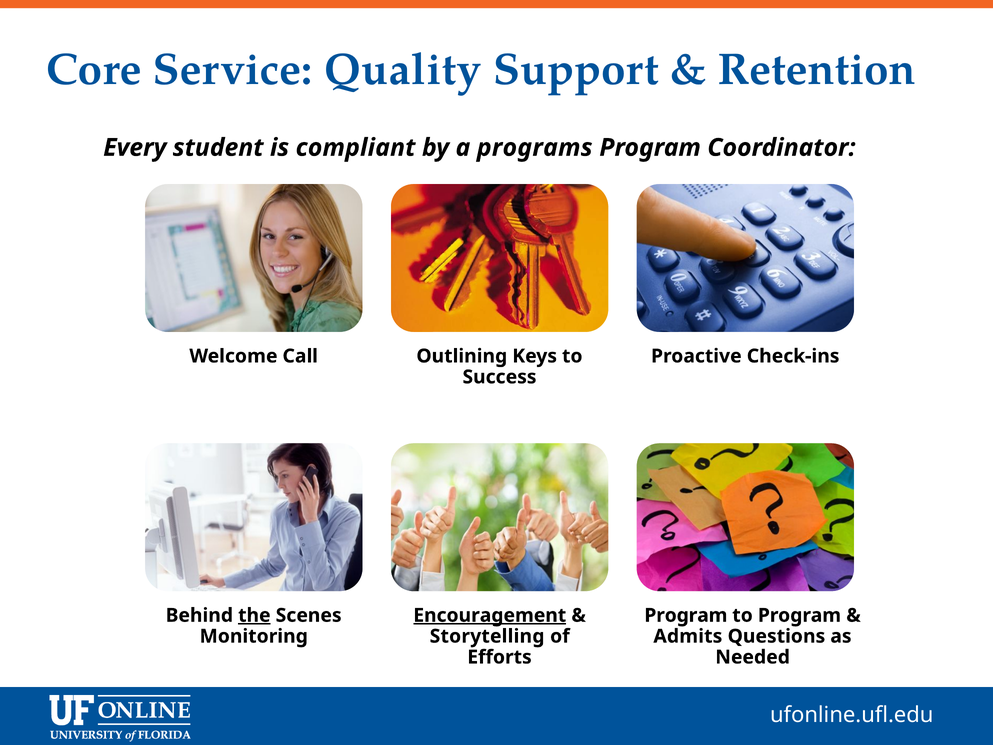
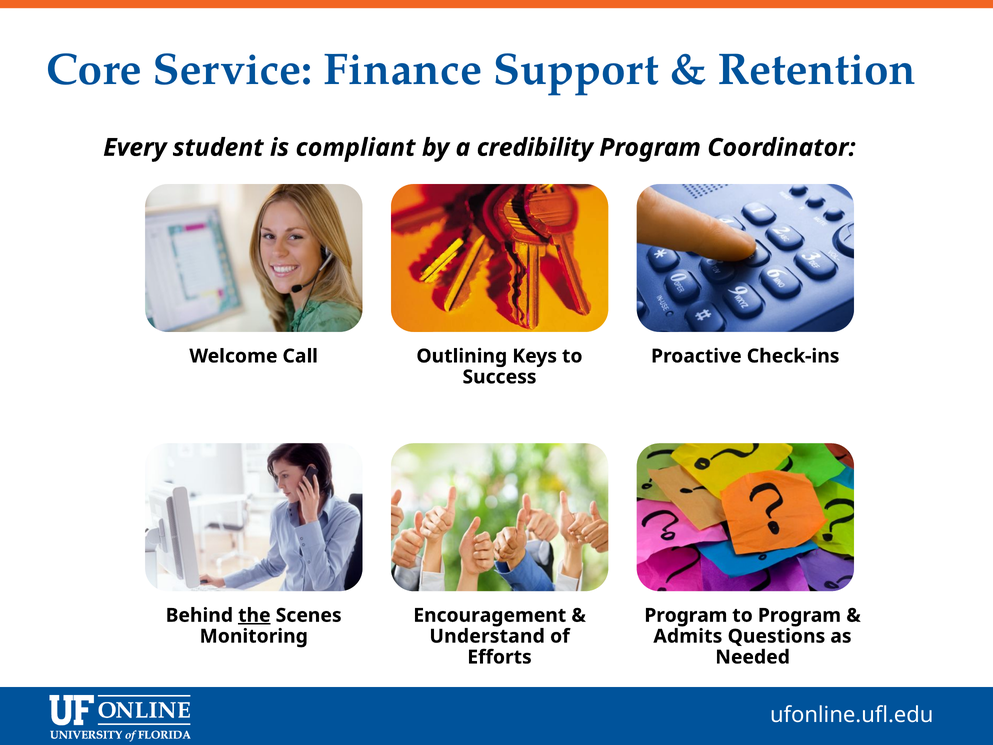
Quality: Quality -> Finance
programs: programs -> credibility
Encouragement underline: present -> none
Storytelling: Storytelling -> Understand
